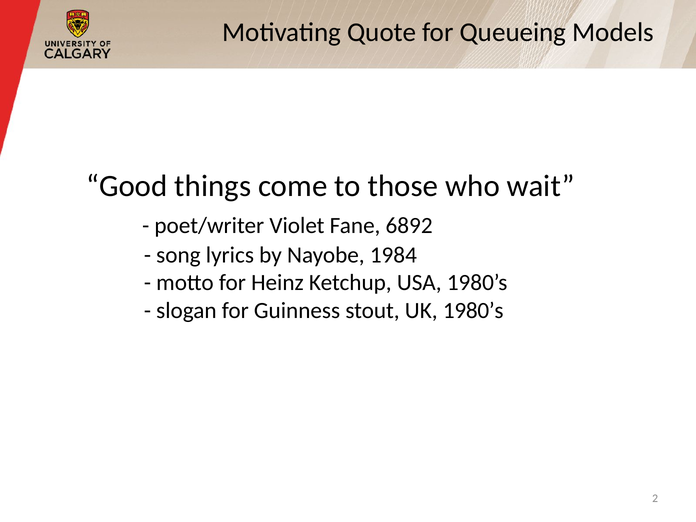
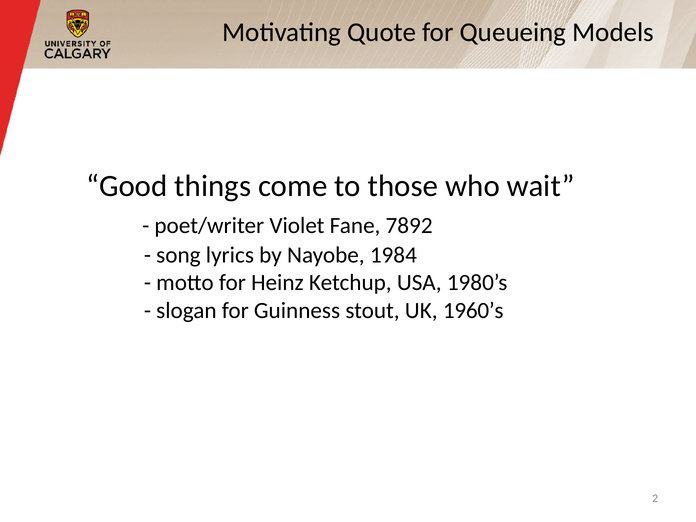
6892: 6892 -> 7892
UK 1980’s: 1980’s -> 1960’s
